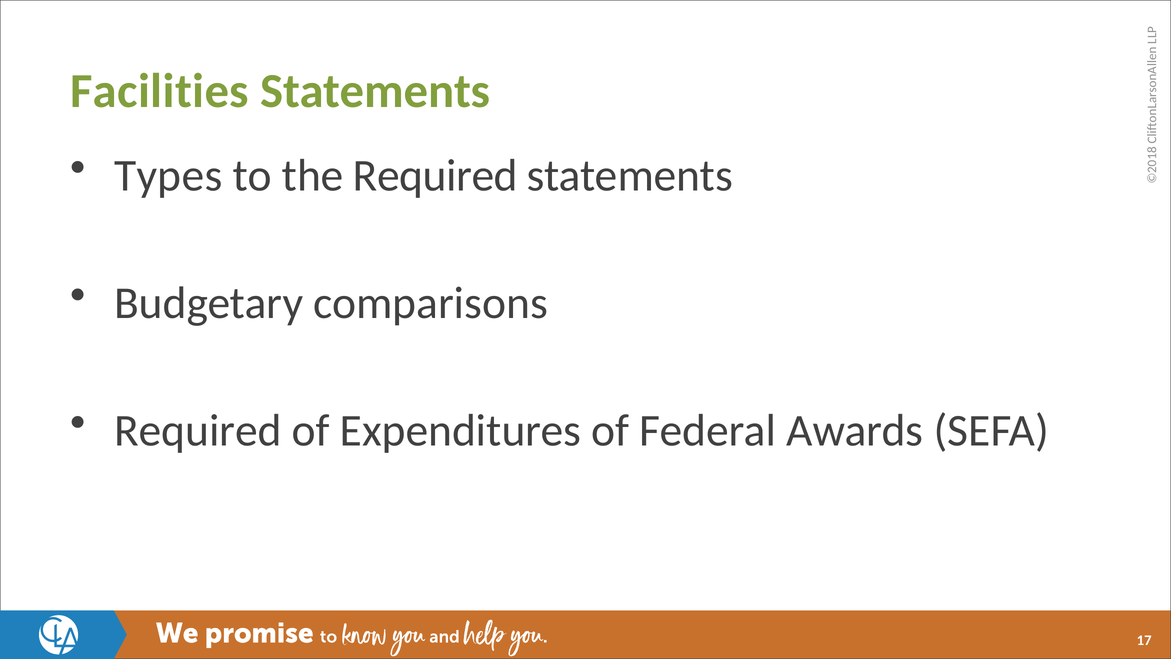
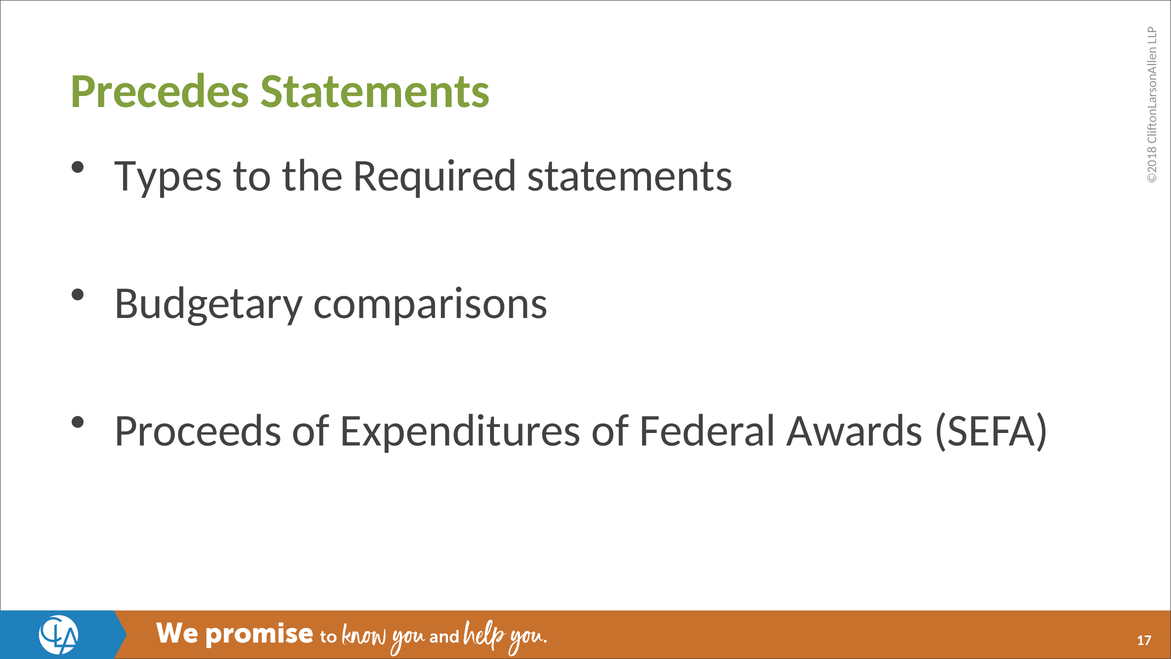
Facilities: Facilities -> Precedes
Required at (198, 431): Required -> Proceeds
